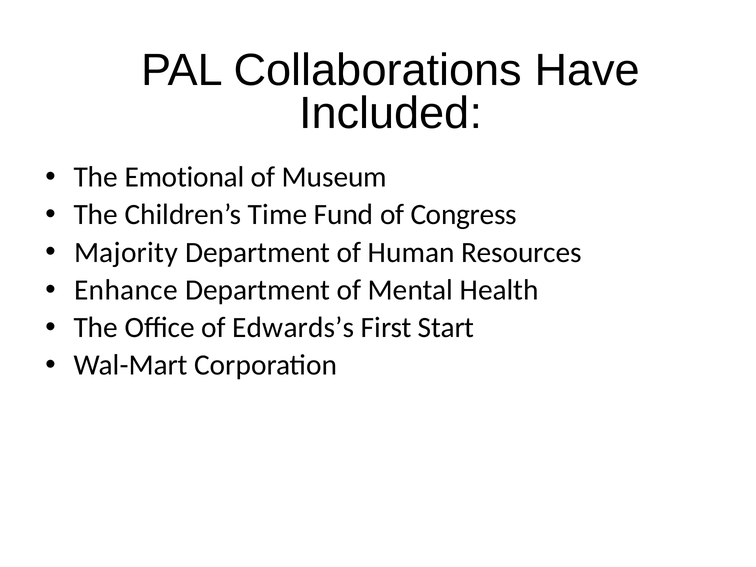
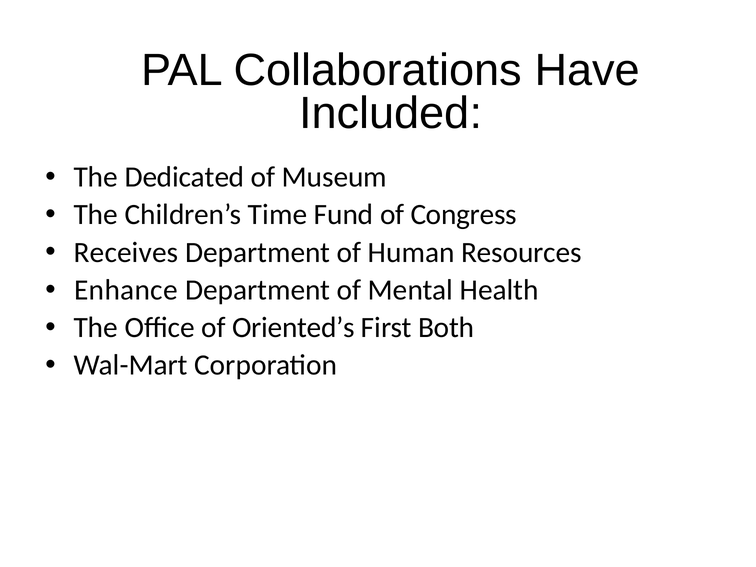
Emotional: Emotional -> Dedicated
Majority: Majority -> Receives
Edwards’s: Edwards’s -> Oriented’s
Start: Start -> Both
